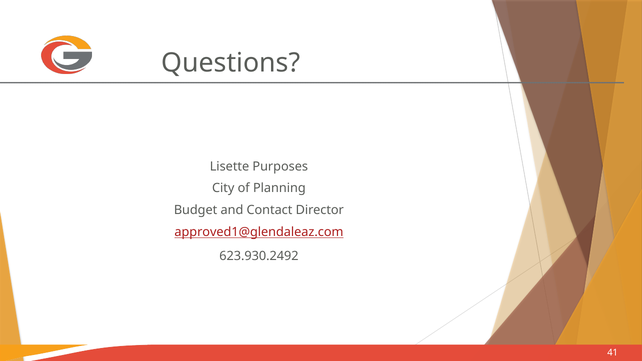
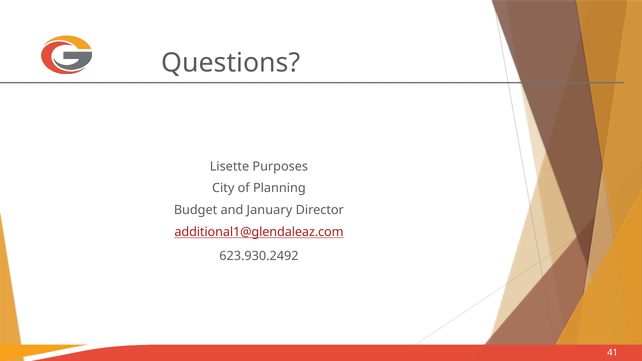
Contact: Contact -> January
approved1@glendaleaz.com: approved1@glendaleaz.com -> additional1@glendaleaz.com
